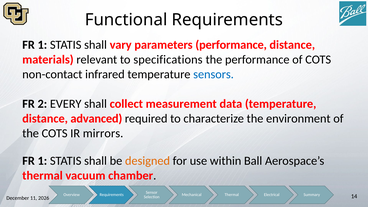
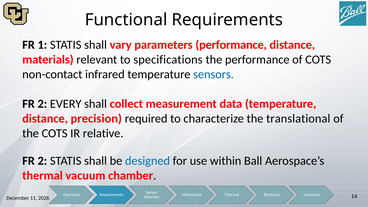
advanced: advanced -> precision
environment: environment -> translational
mirrors: mirrors -> relative
1 at (42, 161): 1 -> 2
designed colour: orange -> blue
